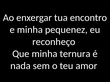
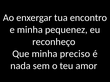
ternura: ternura -> preciso
